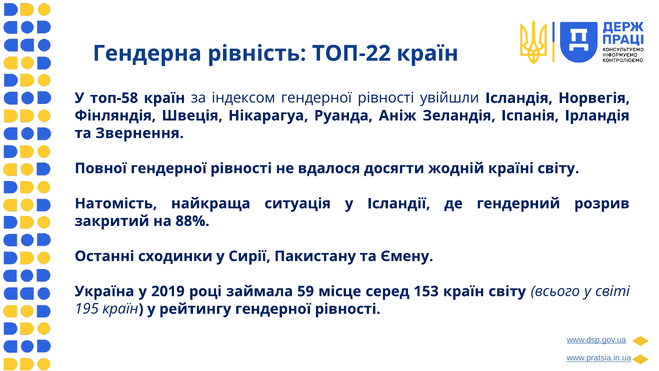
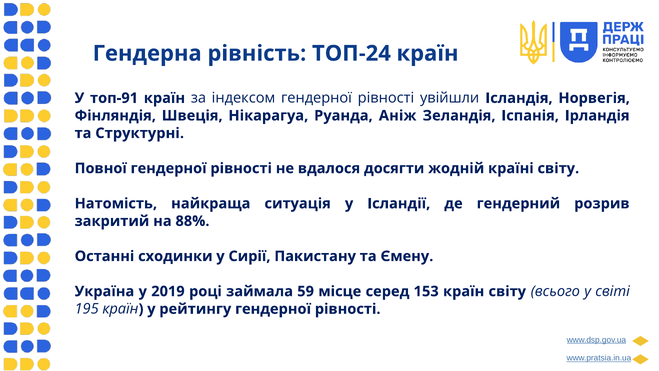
ТОП-22: ТОП-22 -> ТОП-24
топ-58: топ-58 -> топ-91
Звернення: Звернення -> Структурні
